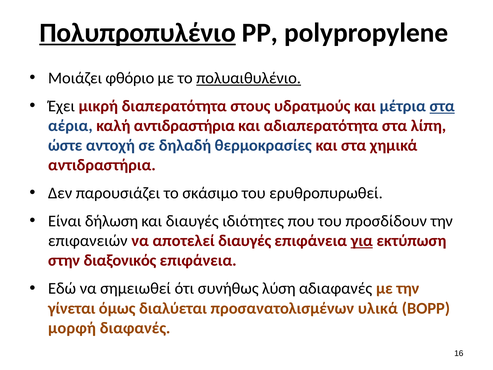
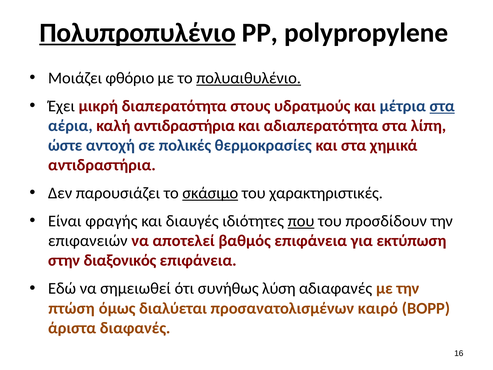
δηλαδή: δηλαδή -> πολικές
σκάσιμο underline: none -> present
ερυθροπυρωθεί: ερυθροπυρωθεί -> χαρακτηριστικές
δήλωση: δήλωση -> φραγής
που underline: none -> present
αποτελεί διαυγές: διαυγές -> βαθμός
για underline: present -> none
γίνεται: γίνεται -> πτώση
υλικά: υλικά -> καιρό
μορφή: μορφή -> άριστα
